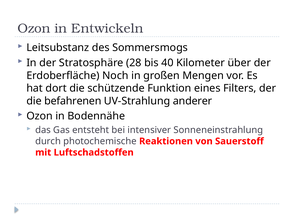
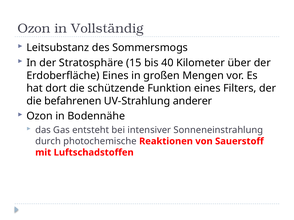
Entwickeln: Entwickeln -> Vollständig
28: 28 -> 15
Erdoberfläche Noch: Noch -> Eines
